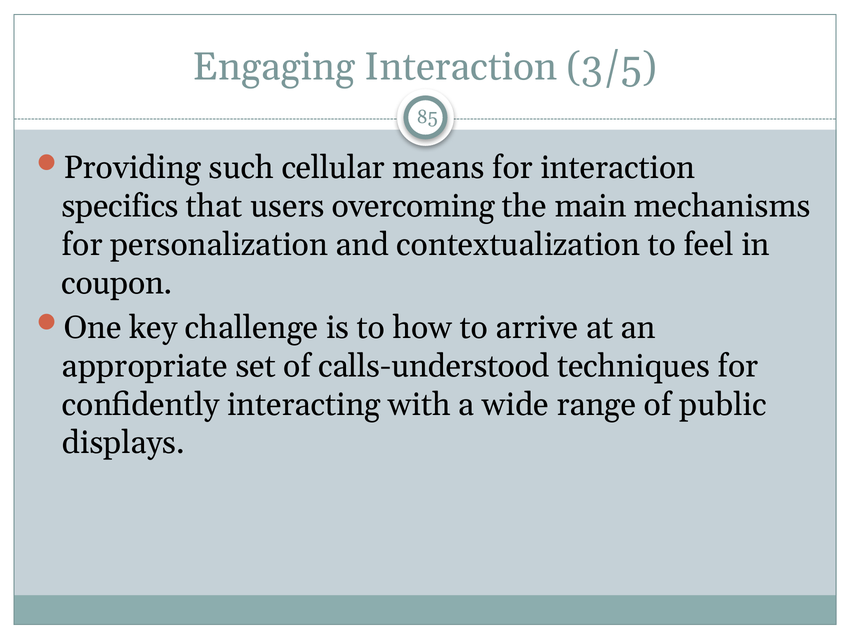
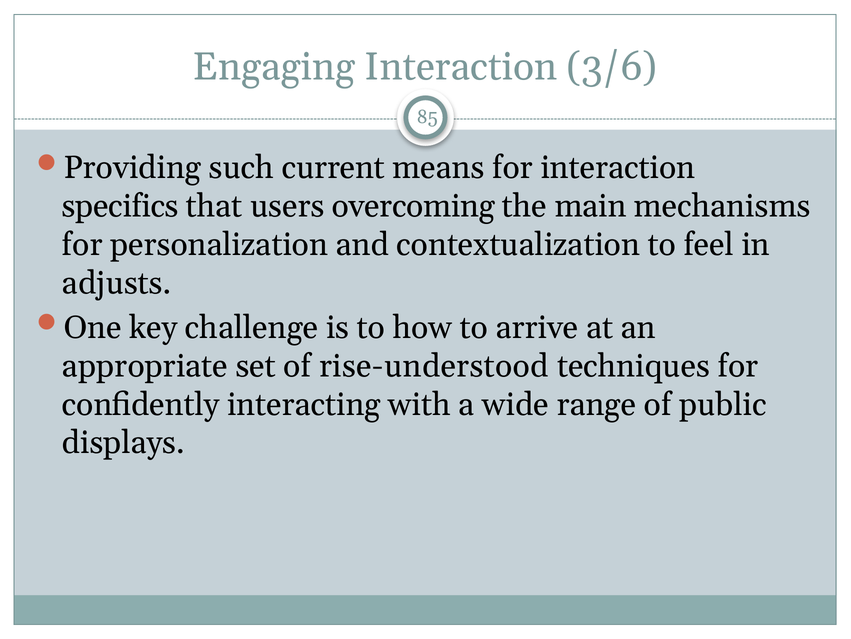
3/5: 3/5 -> 3/6
cellular: cellular -> current
coupon: coupon -> adjusts
calls-understood: calls-understood -> rise-understood
